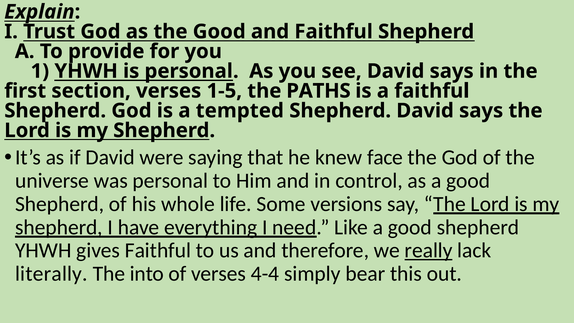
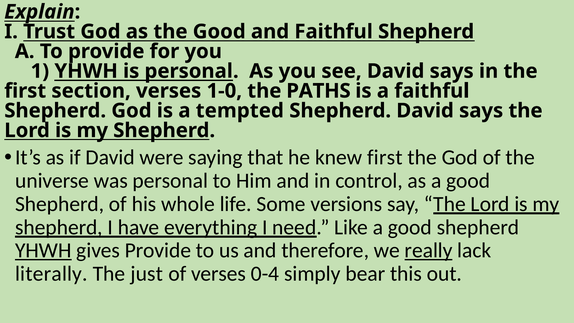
1-5: 1-5 -> 1-0
knew face: face -> first
YHWH at (43, 250) underline: none -> present
gives Faithful: Faithful -> Provide
into: into -> just
4-4: 4-4 -> 0-4
